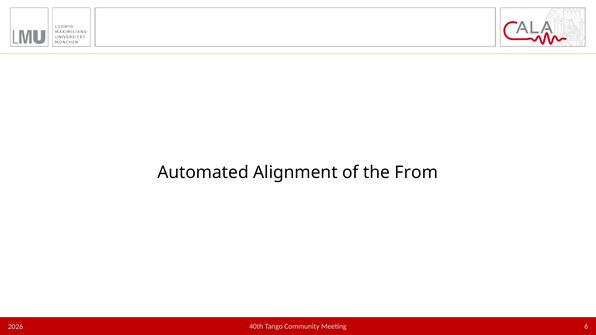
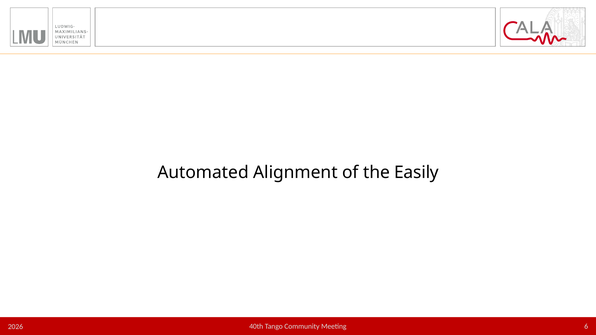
From: From -> Easily
